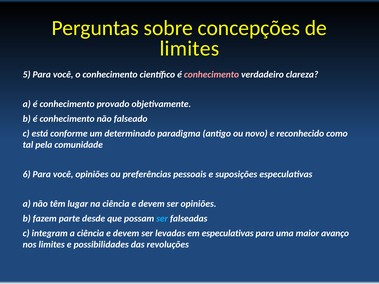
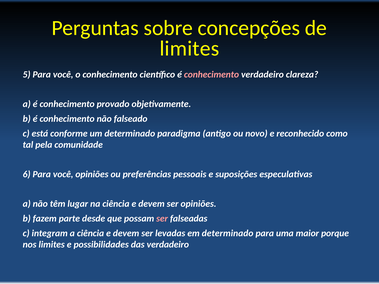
ser at (162, 219) colour: light blue -> pink
em especulativas: especulativas -> determinado
avanço: avanço -> porque
das revoluções: revoluções -> verdadeiro
